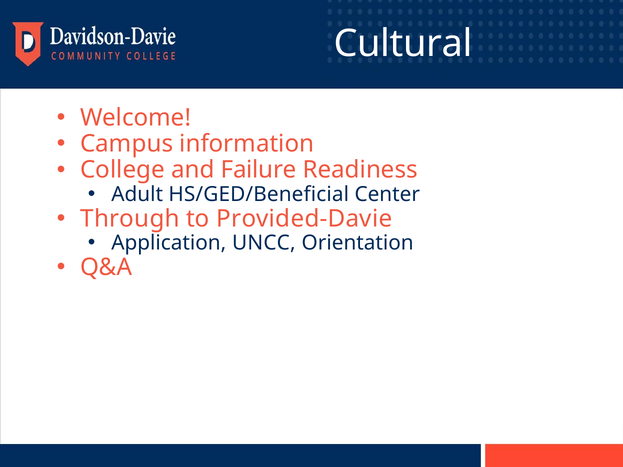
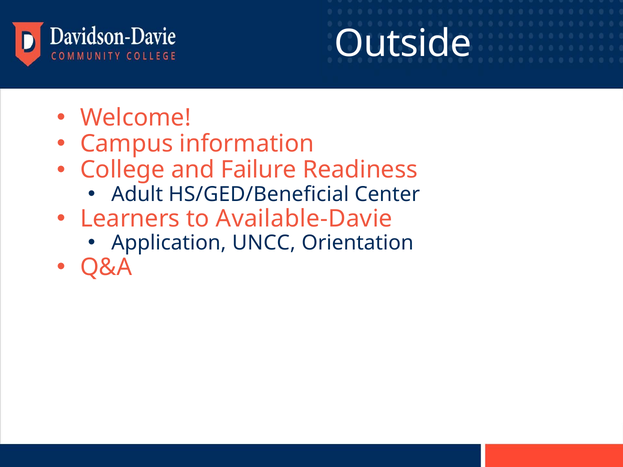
Cultural: Cultural -> Outside
Through: Through -> Learners
Provided-Davie: Provided-Davie -> Available-Davie
